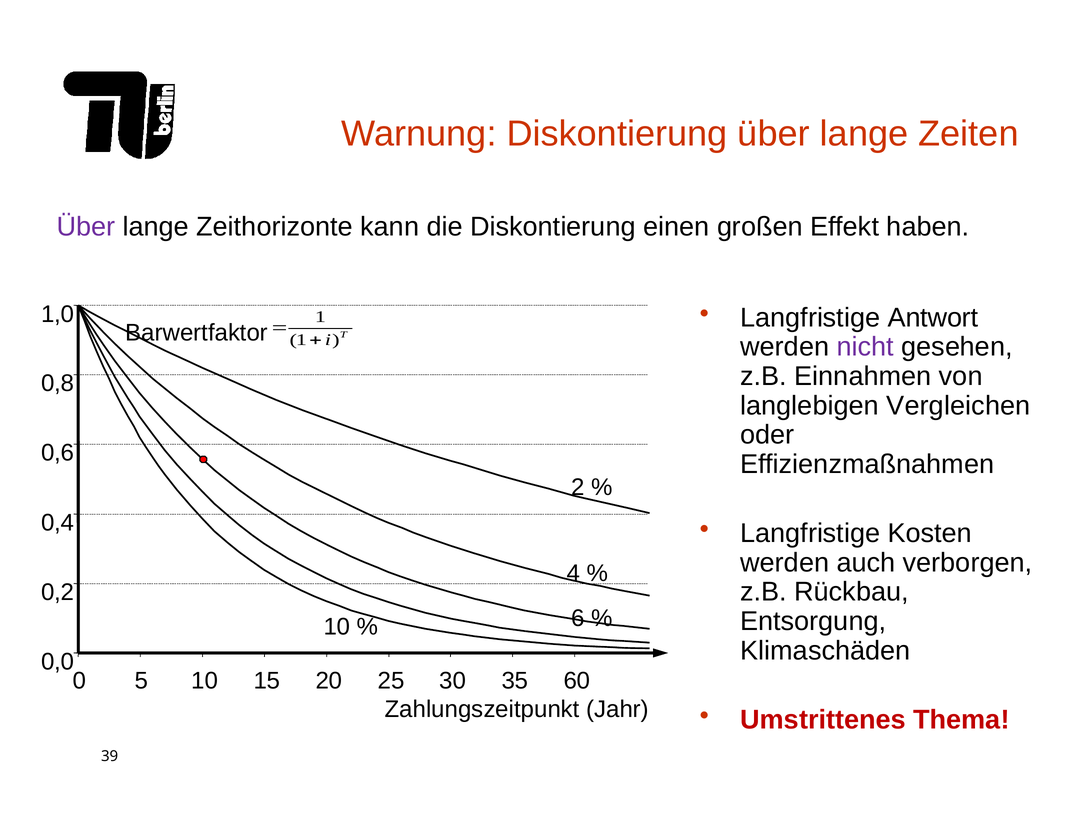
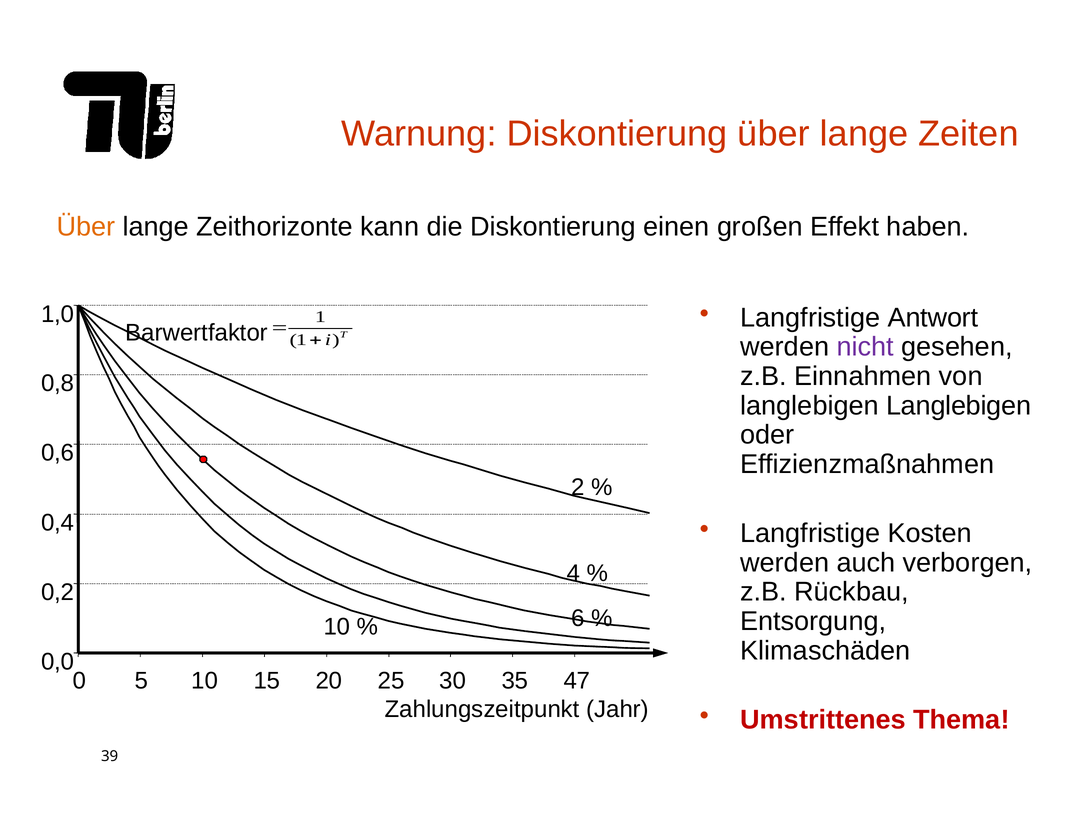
Über at (86, 227) colour: purple -> orange
langlebigen Vergleichen: Vergleichen -> Langlebigen
60: 60 -> 47
